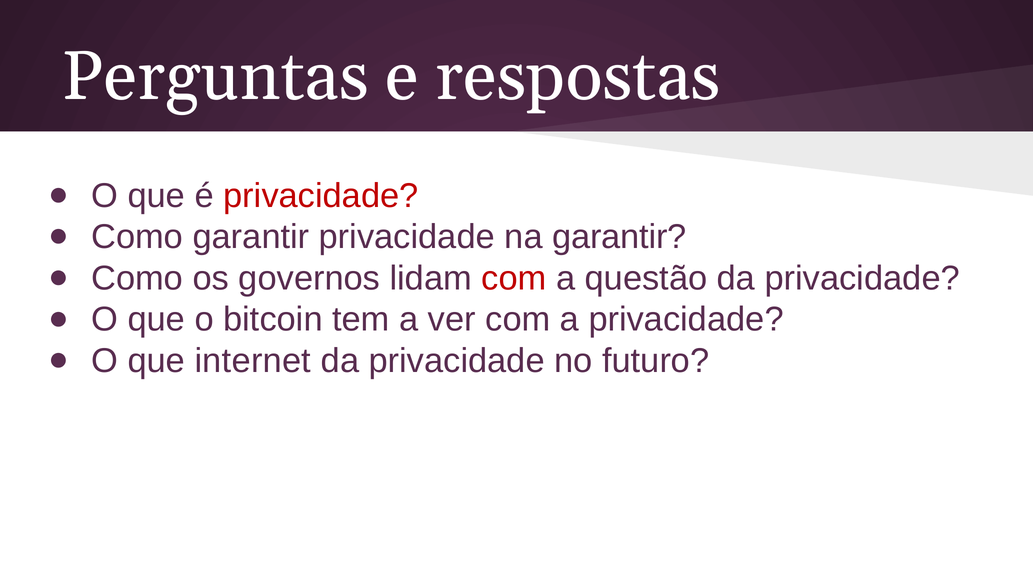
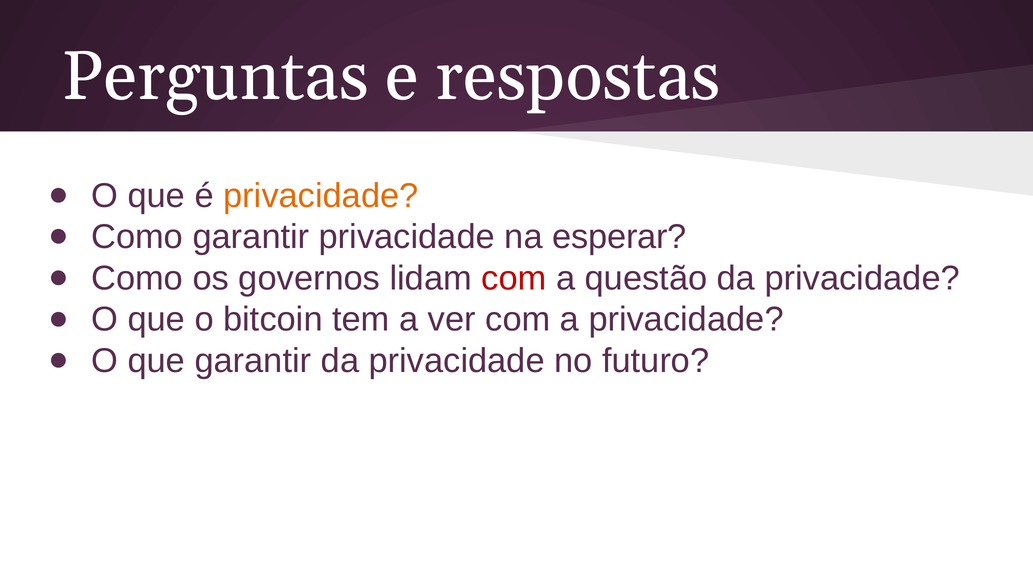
privacidade at (321, 196) colour: red -> orange
na garantir: garantir -> esperar
que internet: internet -> garantir
